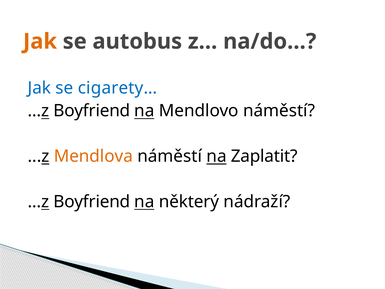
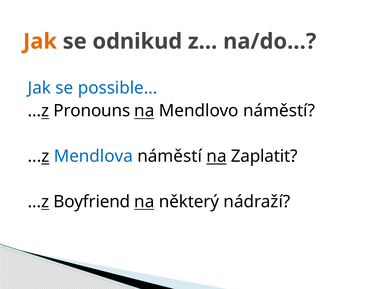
autobus: autobus -> odnikud
cigarety…: cigarety… -> possible…
Boyfriend at (92, 111): Boyfriend -> Pronouns
Mendlova colour: orange -> blue
